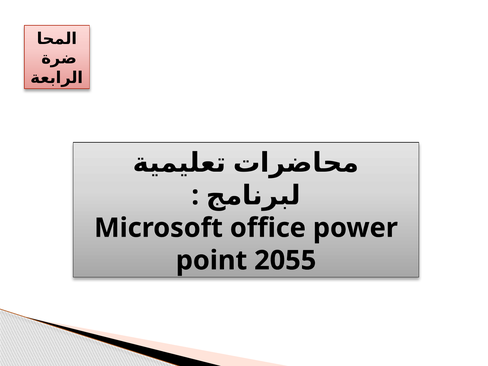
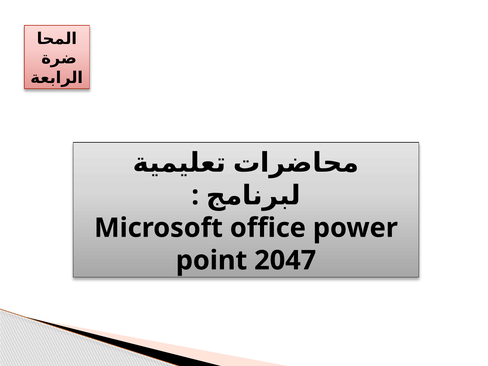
2055: 2055 -> 2047
